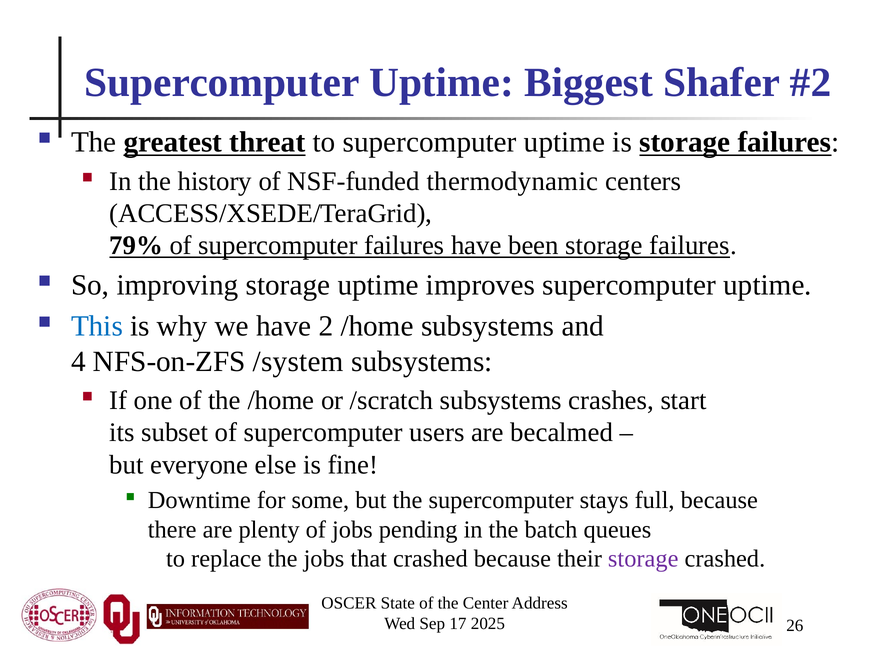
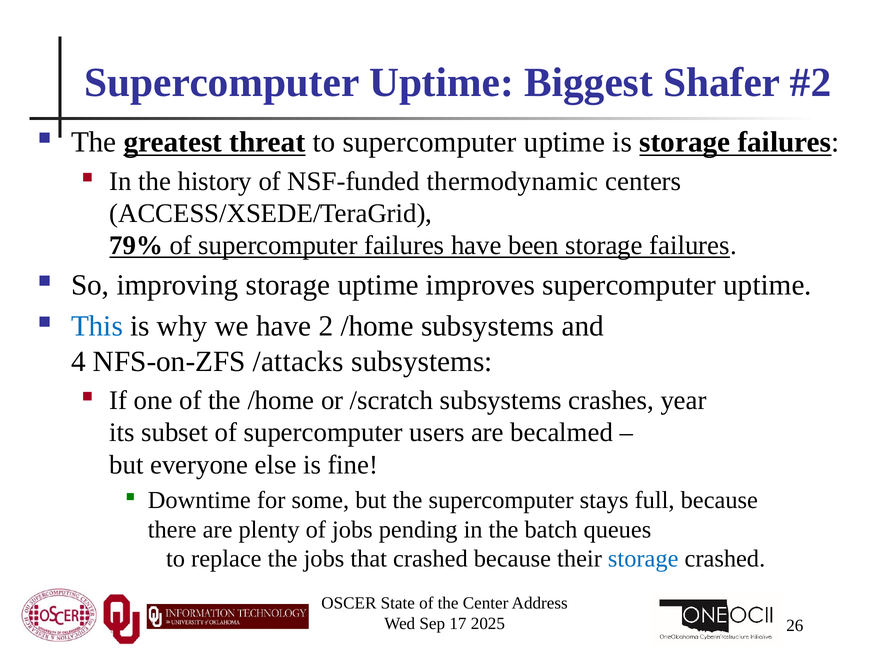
/system: /system -> /attacks
start: start -> year
storage at (643, 558) colour: purple -> blue
